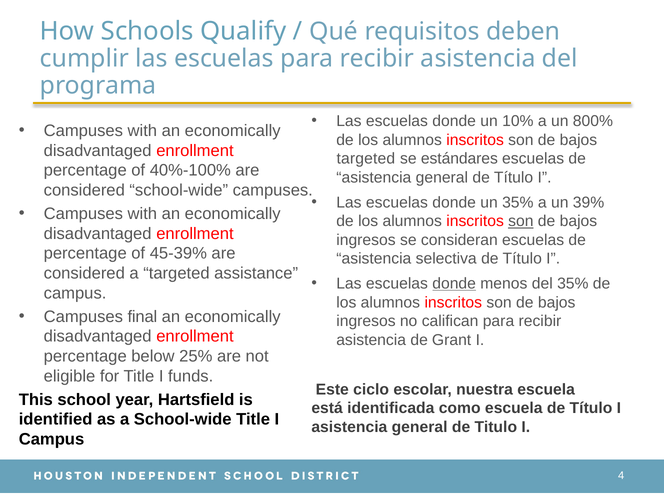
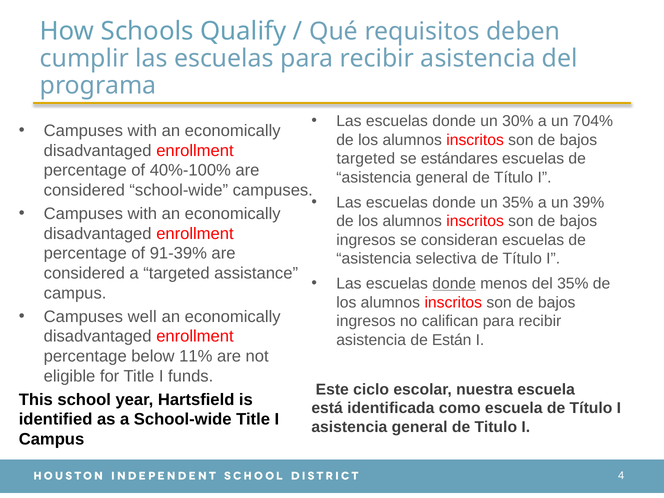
10%: 10% -> 30%
800%: 800% -> 704%
son at (521, 221) underline: present -> none
45-39%: 45-39% -> 91-39%
final: final -> well
Grant: Grant -> Están
25%: 25% -> 11%
